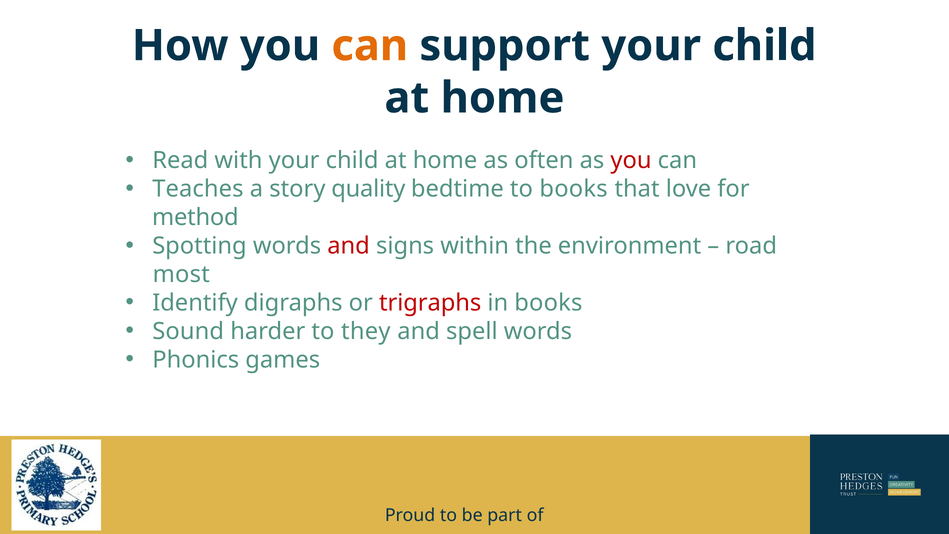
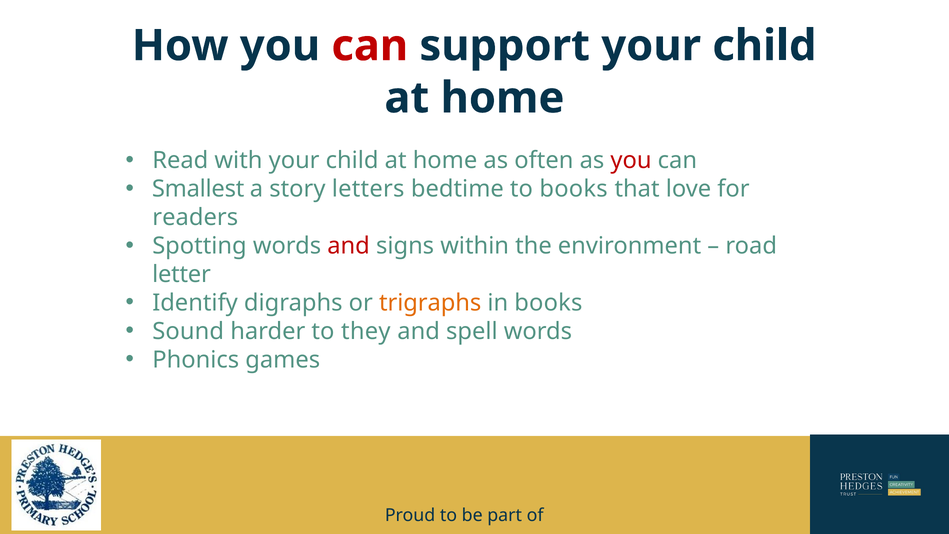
can at (370, 46) colour: orange -> red
Teaches: Teaches -> Smallest
quality: quality -> letters
method: method -> readers
most: most -> letter
trigraphs colour: red -> orange
